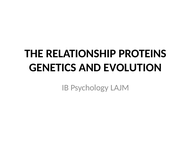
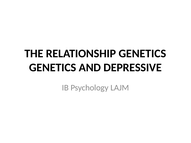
RELATIONSHIP PROTEINS: PROTEINS -> GENETICS
EVOLUTION: EVOLUTION -> DEPRESSIVE
